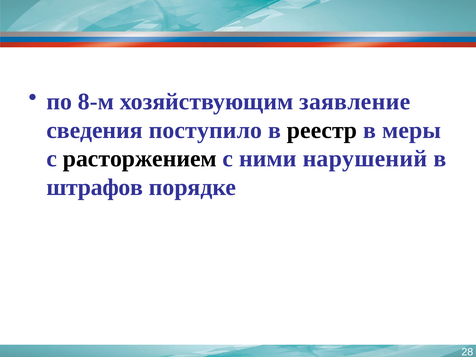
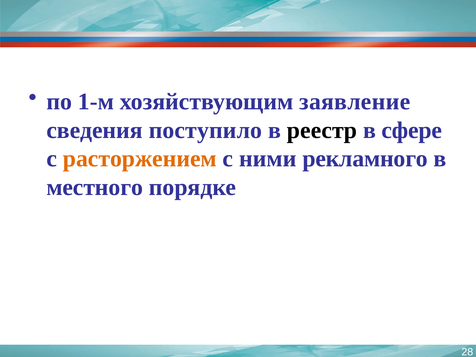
8-м: 8-м -> 1-м
меры: меры -> сфере
расторжением colour: black -> orange
нарушений: нарушений -> рекламного
штрафов: штрафов -> местного
